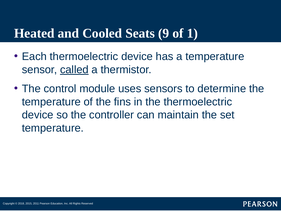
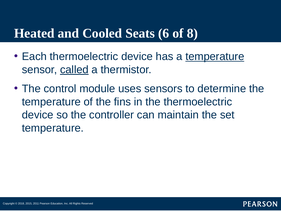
9: 9 -> 6
1: 1 -> 8
temperature at (215, 56) underline: none -> present
